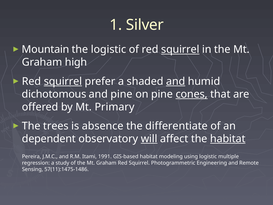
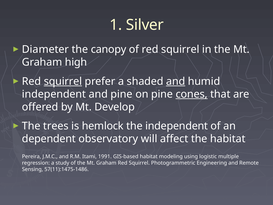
Mountain: Mountain -> Diameter
the logistic: logistic -> canopy
squirrel at (180, 49) underline: present -> none
dichotomous at (54, 94): dichotomous -> independent
Primary: Primary -> Develop
absence: absence -> hemlock
the differentiate: differentiate -> independent
will underline: present -> none
habitat at (228, 139) underline: present -> none
